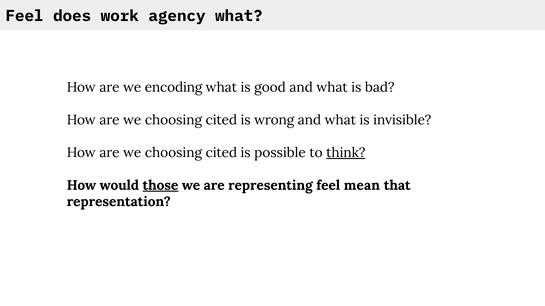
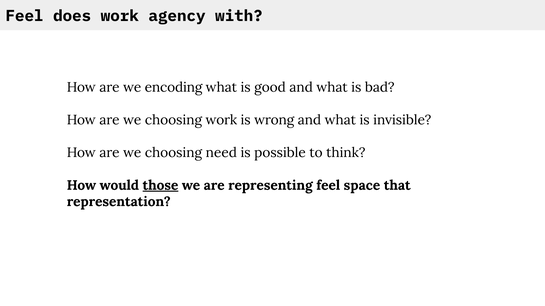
agency what: what -> with
cited at (221, 120): cited -> work
cited at (221, 153): cited -> need
think underline: present -> none
mean: mean -> space
